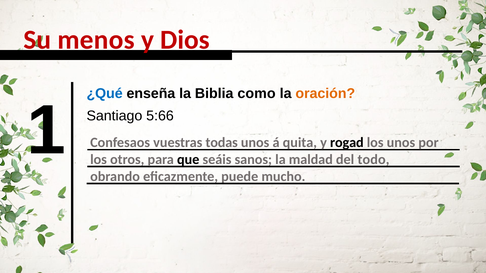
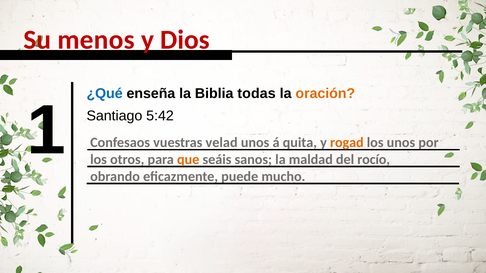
como: como -> todas
todas: todas -> velad
rogad colour: black -> orange
5:66: 5:66 -> 5:42
que colour: black -> orange
todo: todo -> rocío
